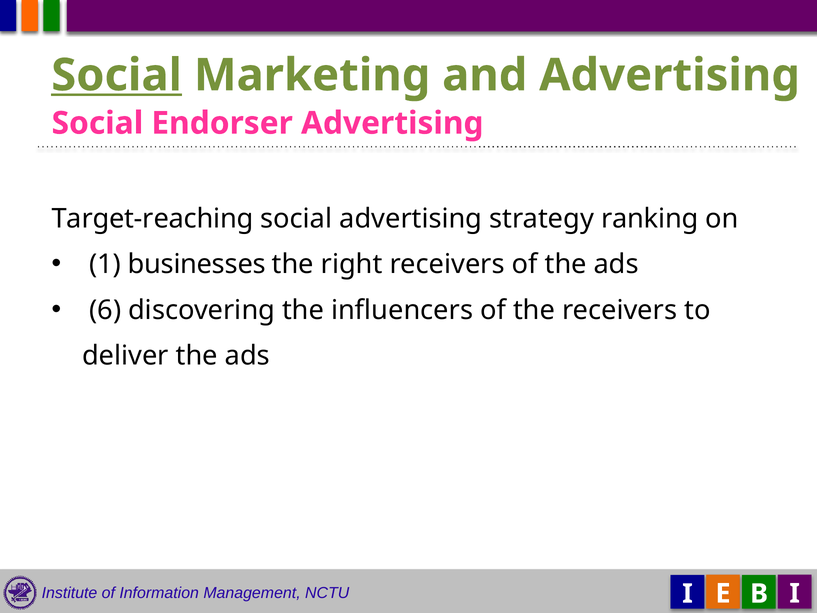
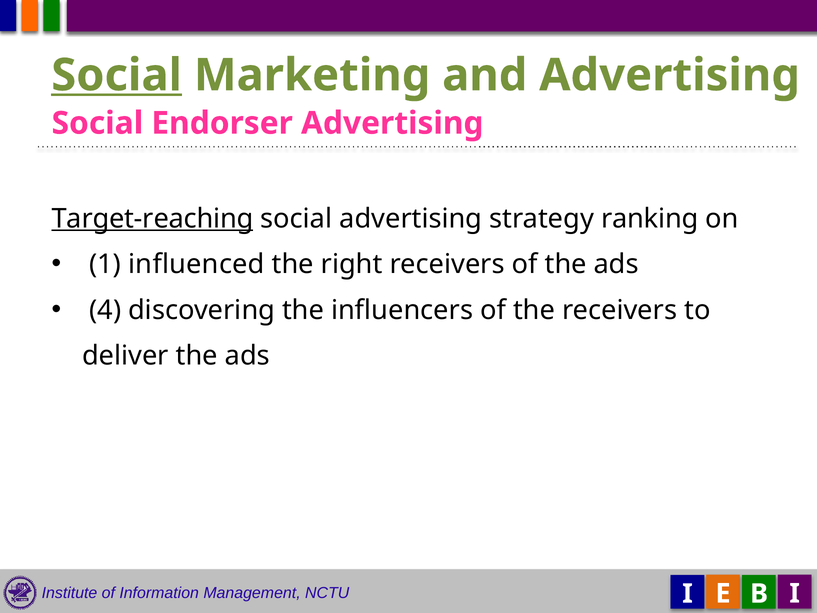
Target-reaching underline: none -> present
businesses: businesses -> influenced
6: 6 -> 4
